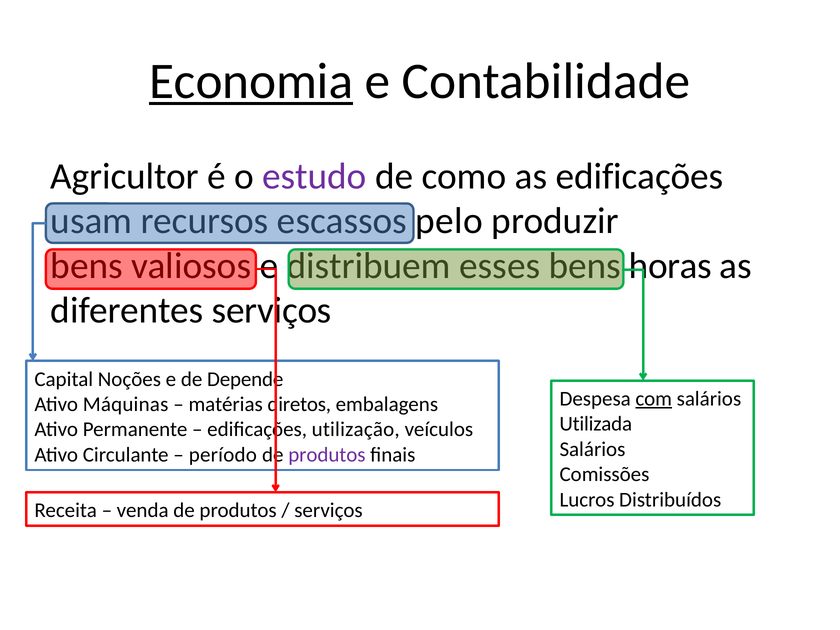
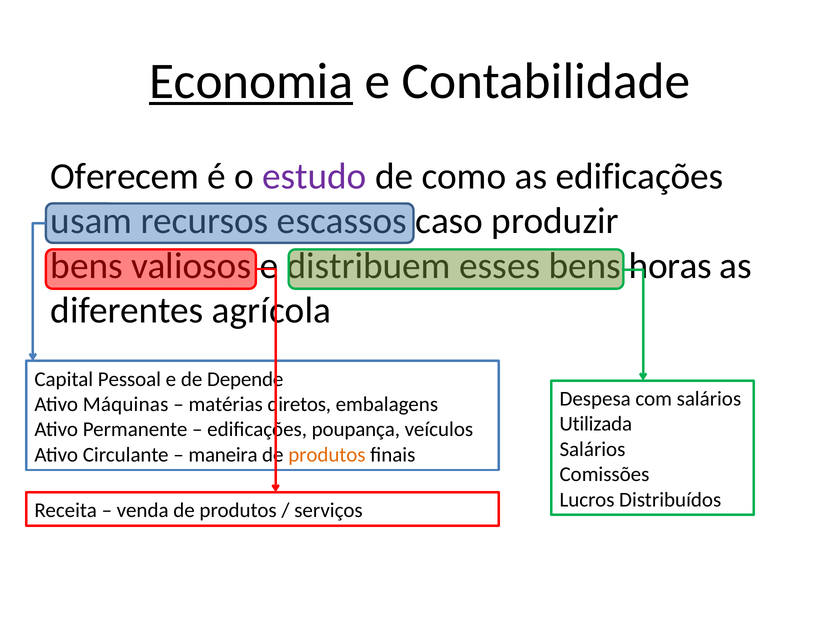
Agricultor: Agricultor -> Oferecem
pelo: pelo -> caso
diferentes serviços: serviços -> agrícola
Noções: Noções -> Pessoal
com underline: present -> none
utilização: utilização -> poupança
período: período -> maneira
produtos at (327, 455) colour: purple -> orange
